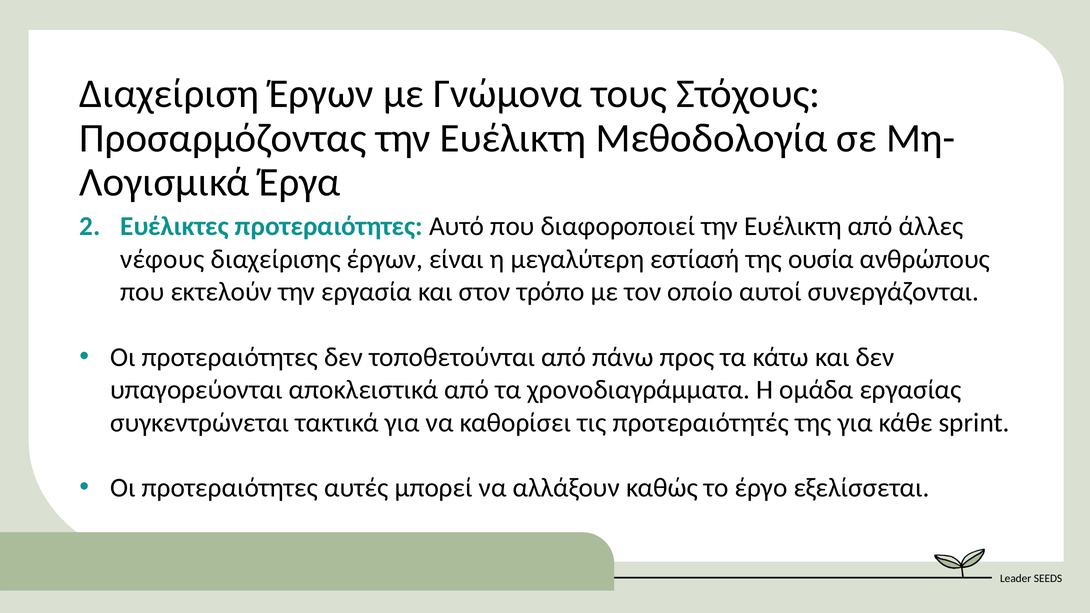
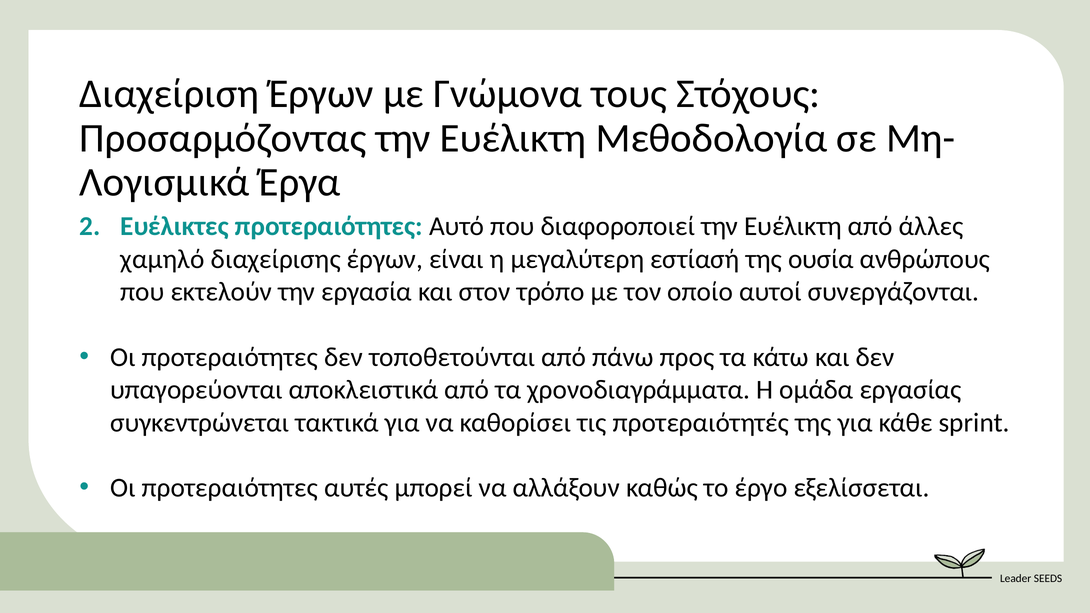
νέφους: νέφους -> χαμηλό
